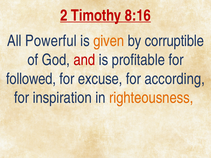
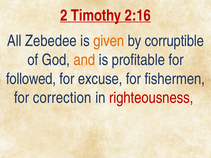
8:16: 8:16 -> 2:16
Powerful: Powerful -> Zebedee
and colour: red -> orange
according: according -> fishermen
inspiration: inspiration -> correction
righteousness colour: orange -> red
